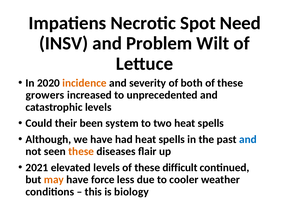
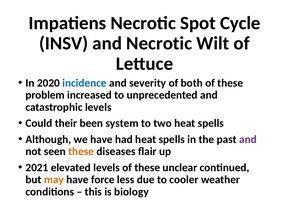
Need: Need -> Cycle
and Problem: Problem -> Necrotic
incidence colour: orange -> blue
growers: growers -> problem
and at (248, 140) colour: blue -> purple
difficult: difficult -> unclear
